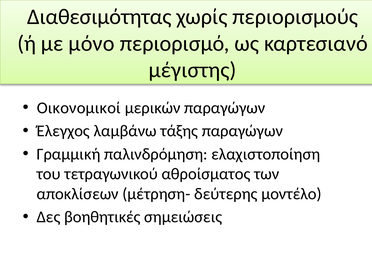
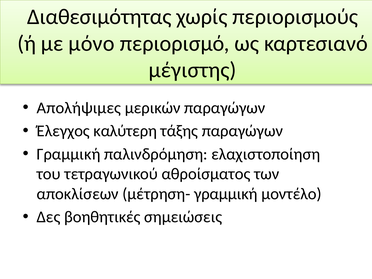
Οικονομικοί: Οικονομικοί -> Απολήψιμες
λαμβάνω: λαμβάνω -> καλύτερη
μέτρηση- δεύτερης: δεύτερης -> γραμμική
